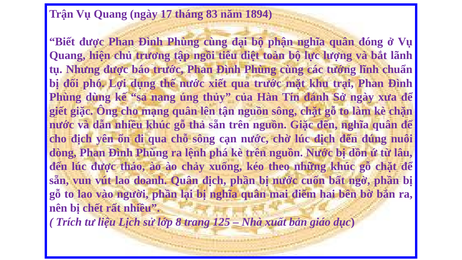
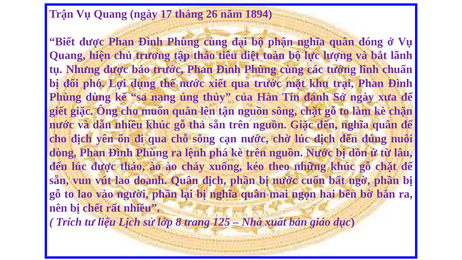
83: 83 -> 26
tập ngồi: ngồi -> tháo
mạng: mạng -> muốn
điểm: điểm -> ngọn
